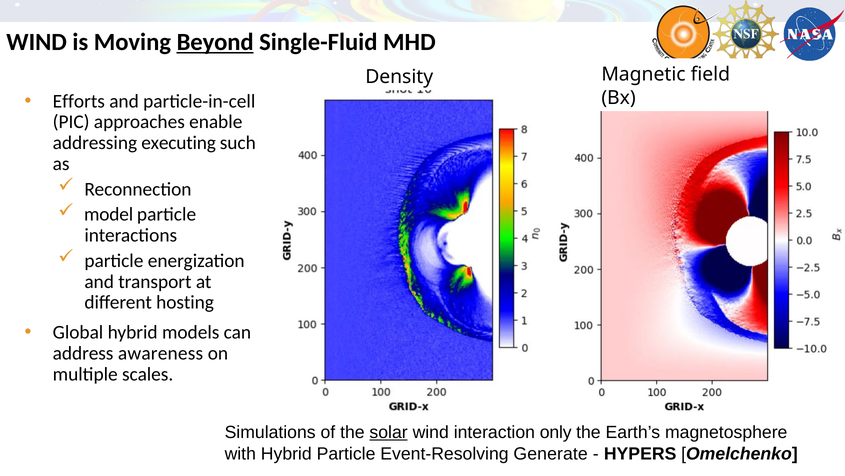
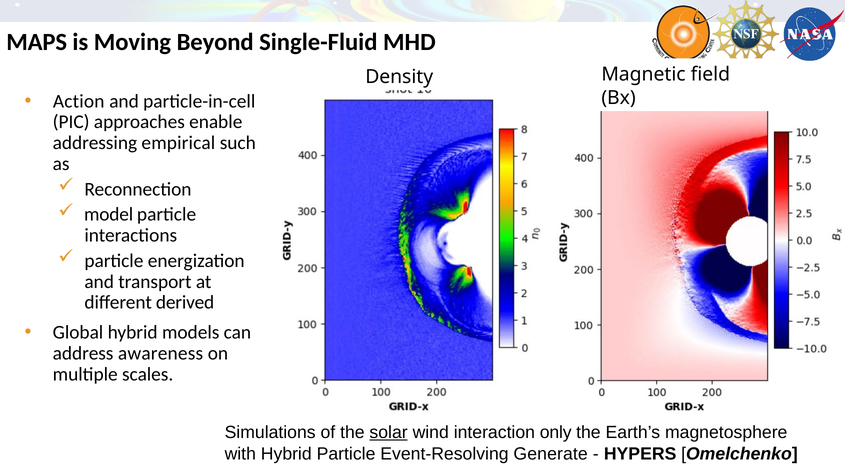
WIND at (37, 42): WIND -> MAPS
Beyond underline: present -> none
Efforts: Efforts -> Action
executing: executing -> empirical
hosting: hosting -> derived
